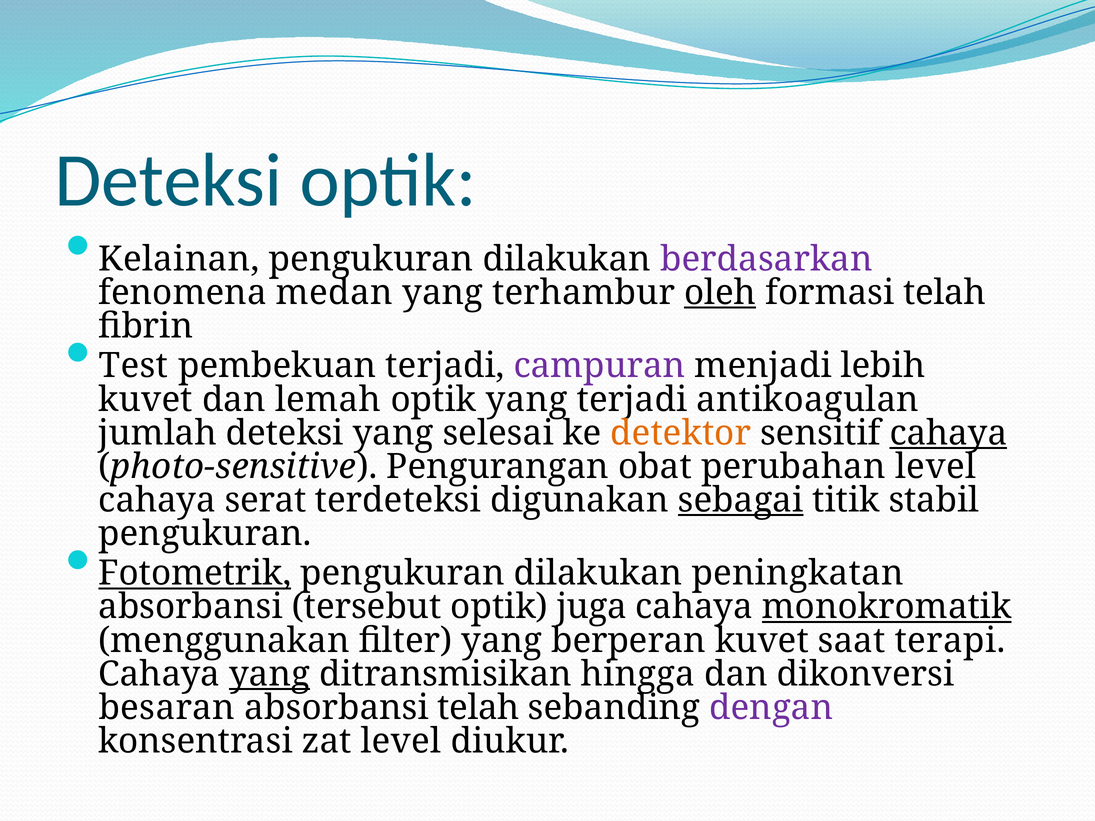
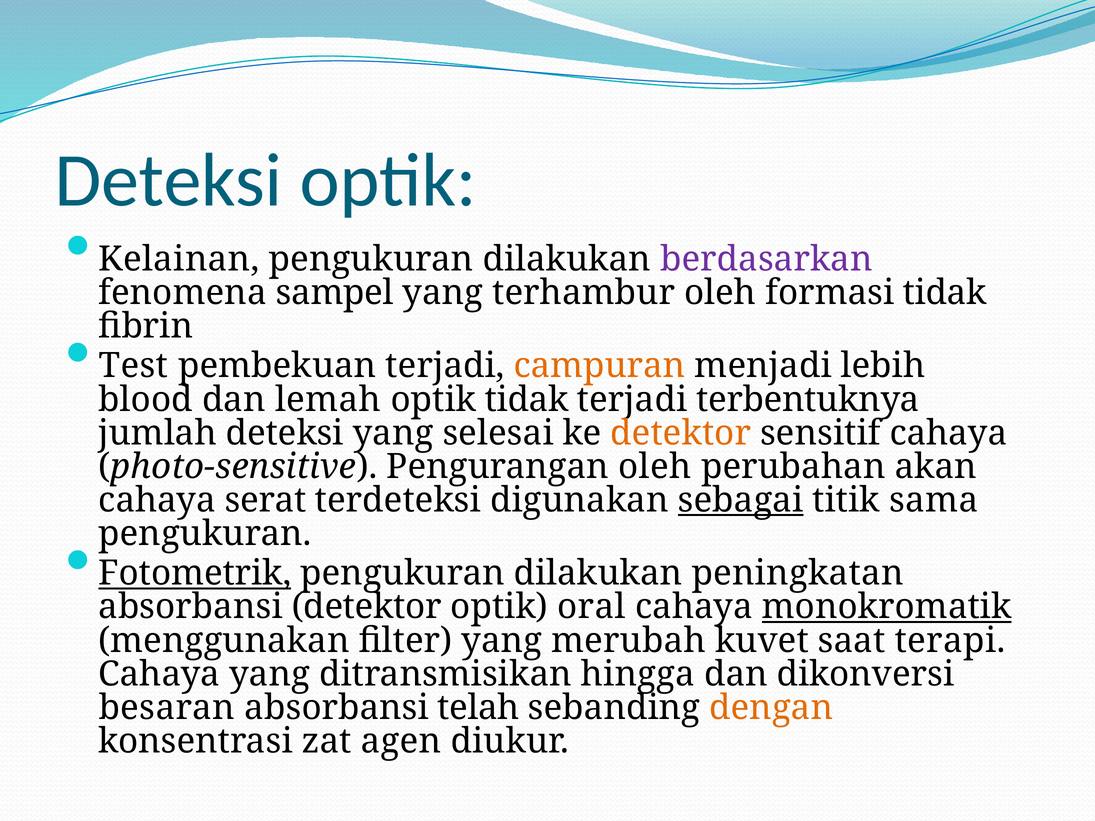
medan: medan -> sampel
oleh at (720, 293) underline: present -> none
formasi telah: telah -> tidak
campuran colour: purple -> orange
kuvet at (146, 400): kuvet -> blood
optik yang: yang -> tidak
antikoagulan: antikoagulan -> terbentuknya
cahaya at (948, 433) underline: present -> none
Pengurangan obat: obat -> oleh
perubahan level: level -> akan
stabil: stabil -> sama
absorbansi tersebut: tersebut -> detektor
juga: juga -> oral
berperan: berperan -> merubah
yang at (270, 674) underline: present -> none
dengan colour: purple -> orange
zat level: level -> agen
